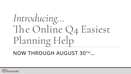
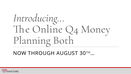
Easiest: Easiest -> Money
Help: Help -> Both
